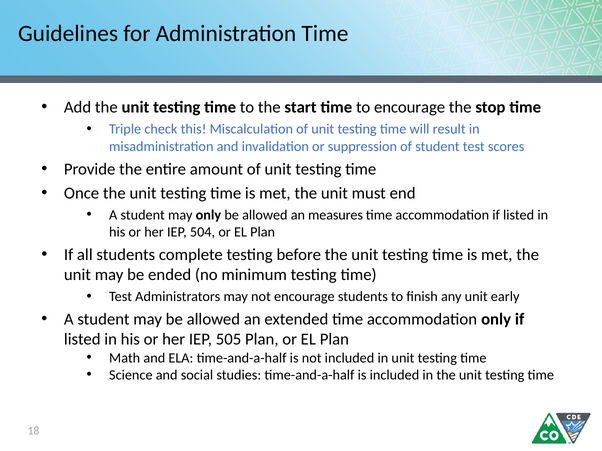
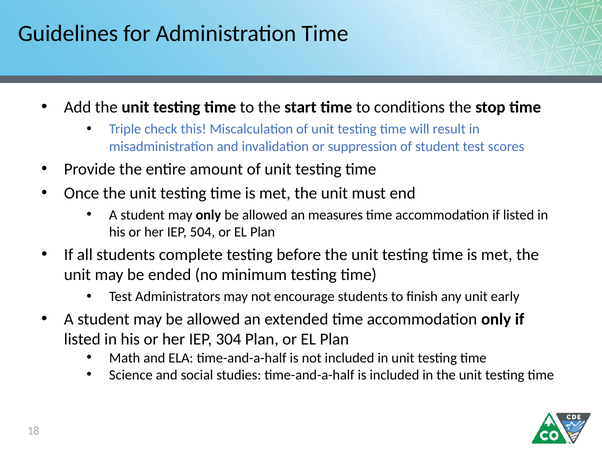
to encourage: encourage -> conditions
505: 505 -> 304
